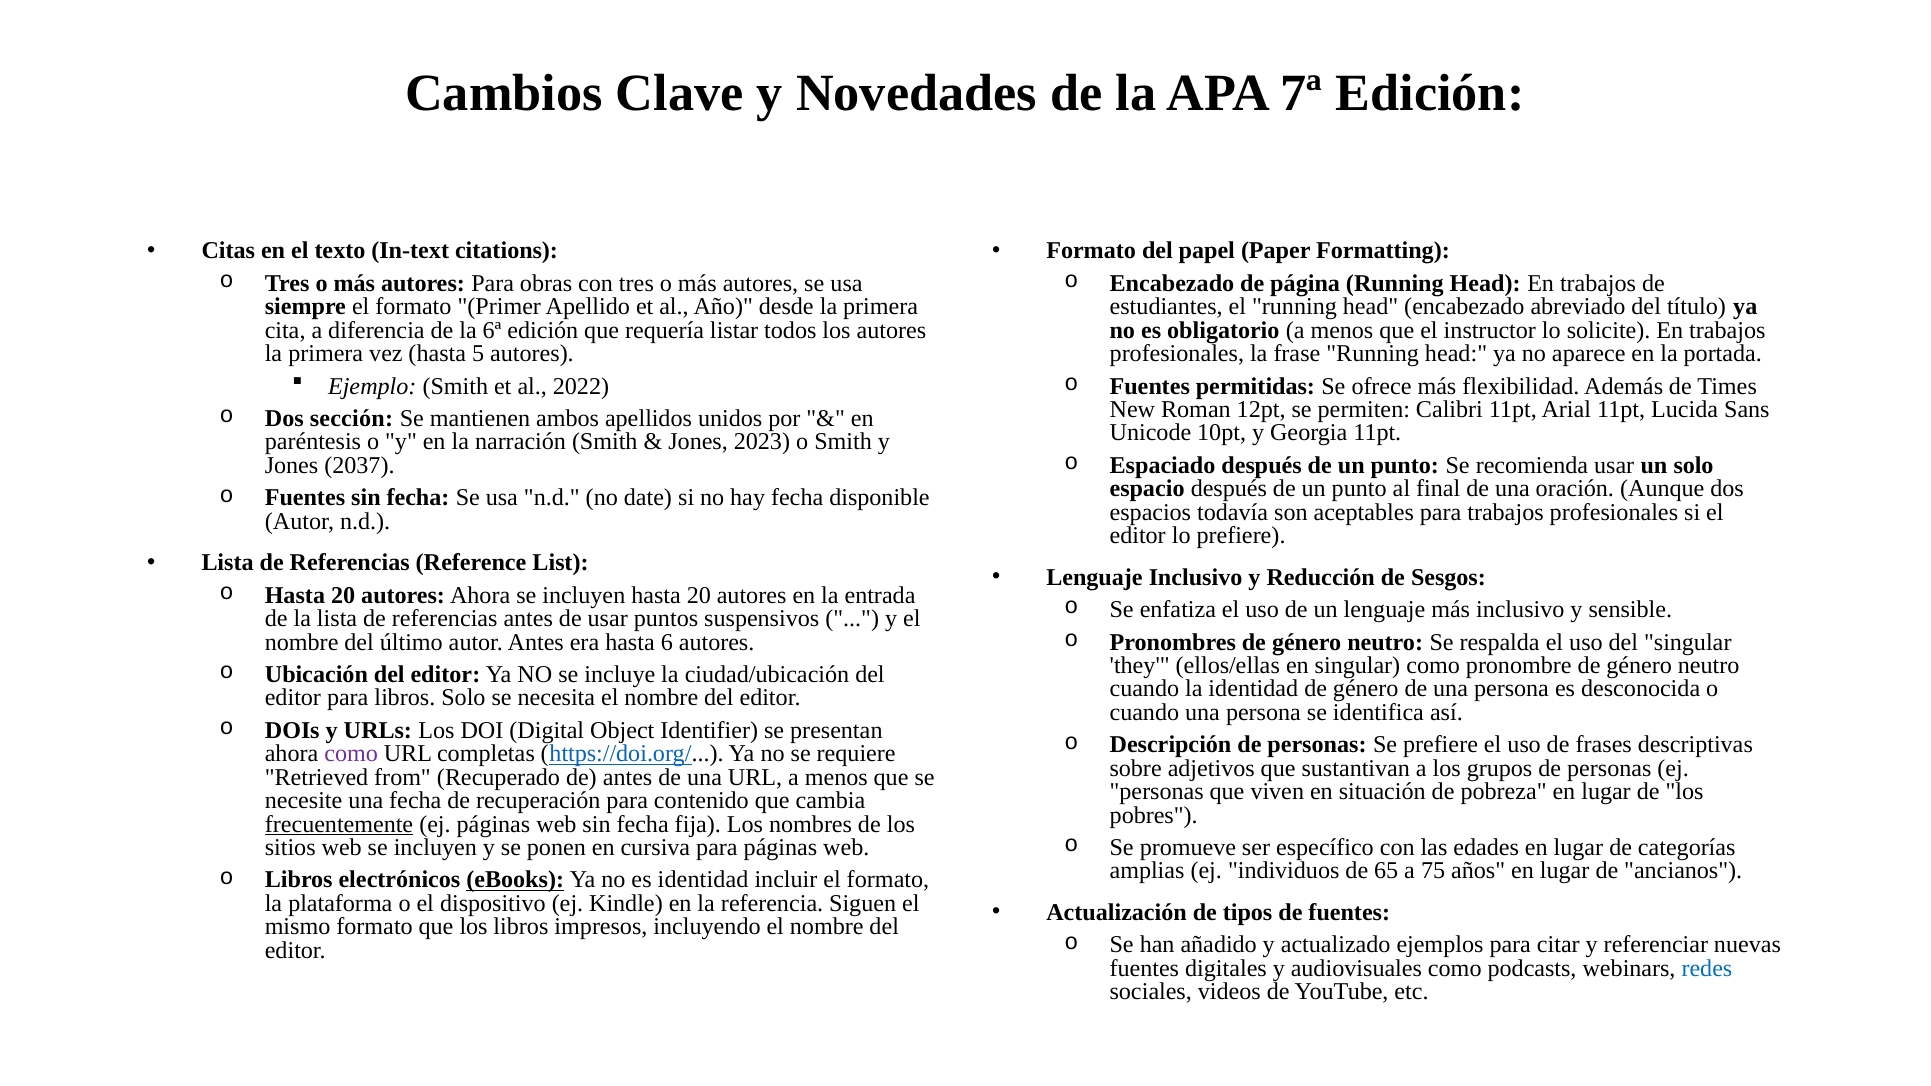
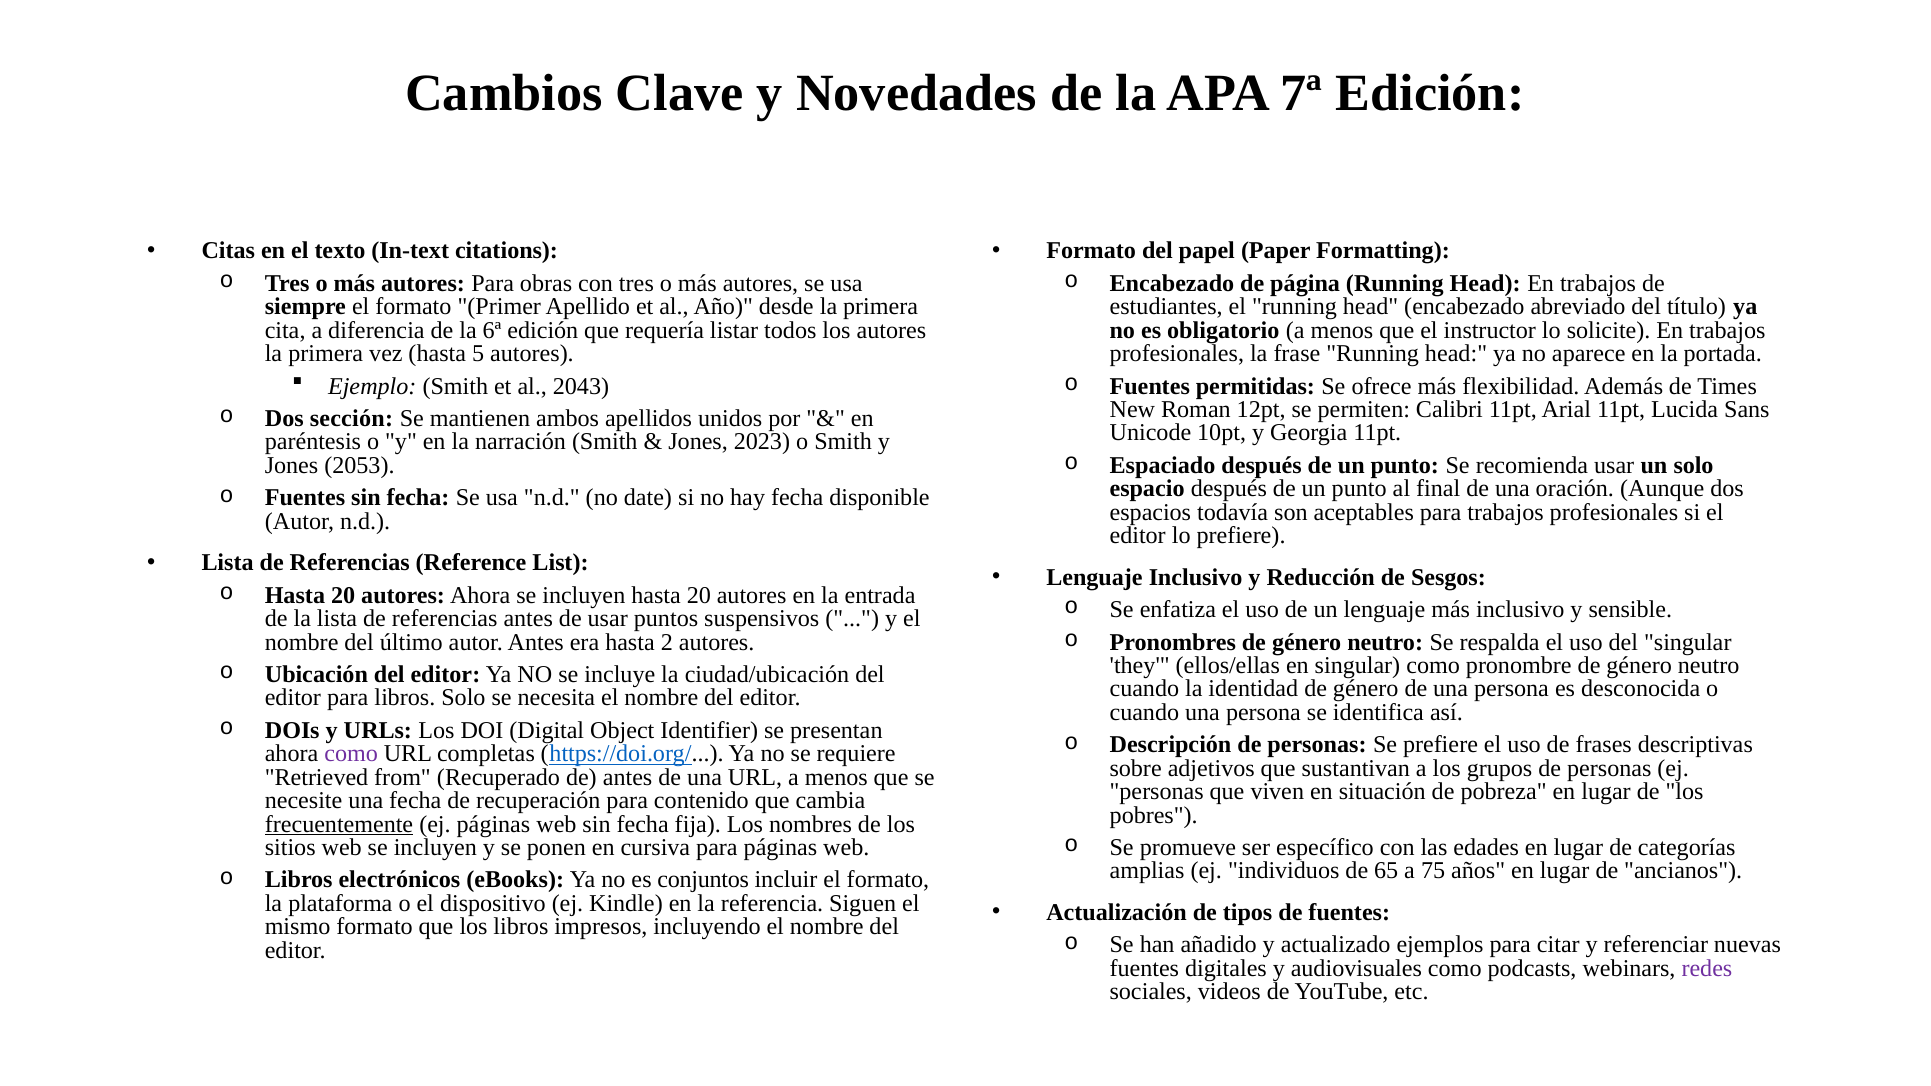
2022: 2022 -> 2043
2037: 2037 -> 2053
6: 6 -> 2
eBooks underline: present -> none
es identidad: identidad -> conjuntos
redes colour: blue -> purple
